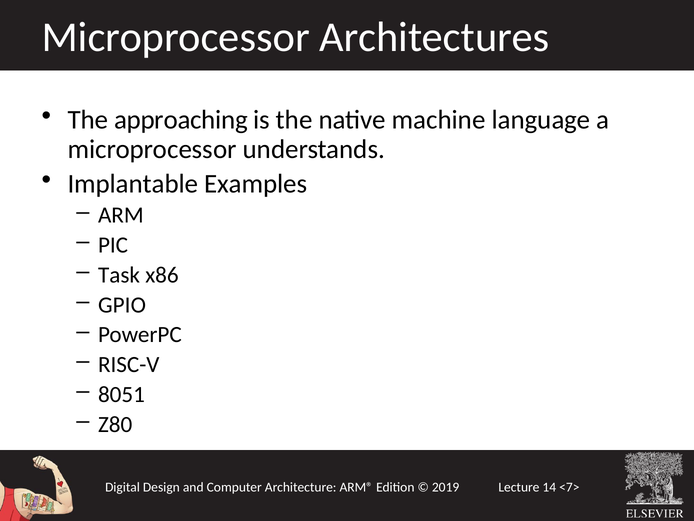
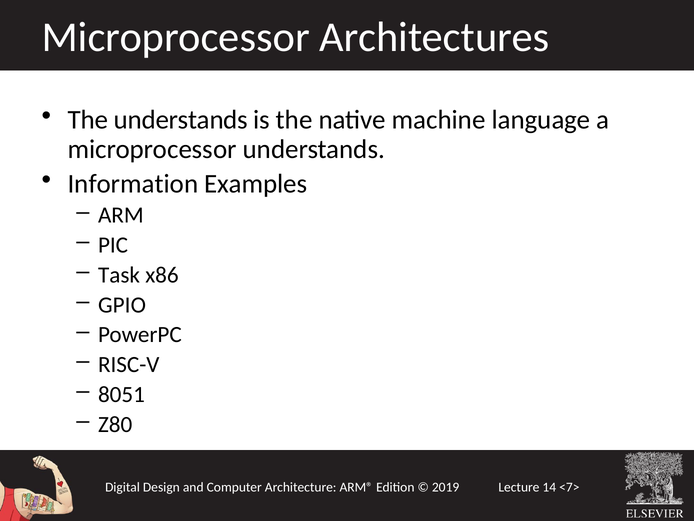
The approaching: approaching -> understands
Implantable: Implantable -> Information
